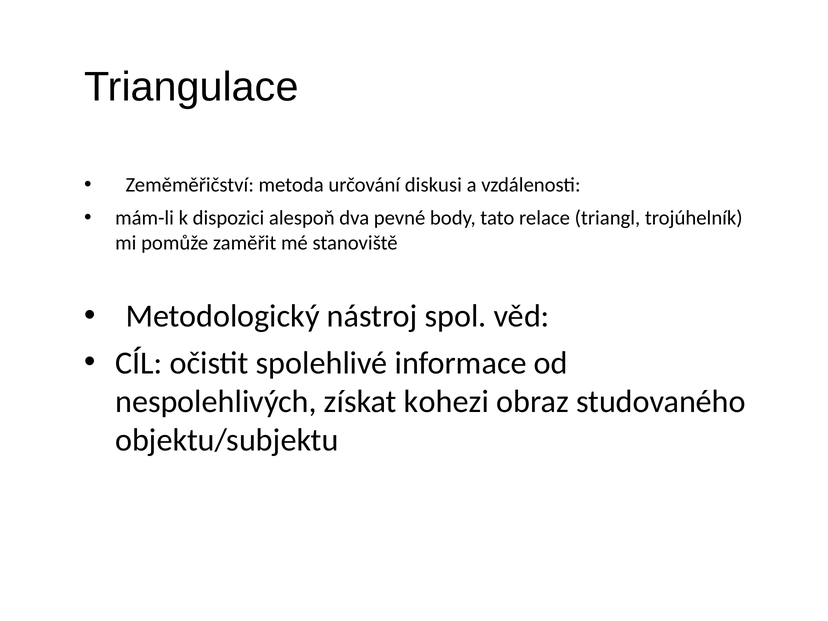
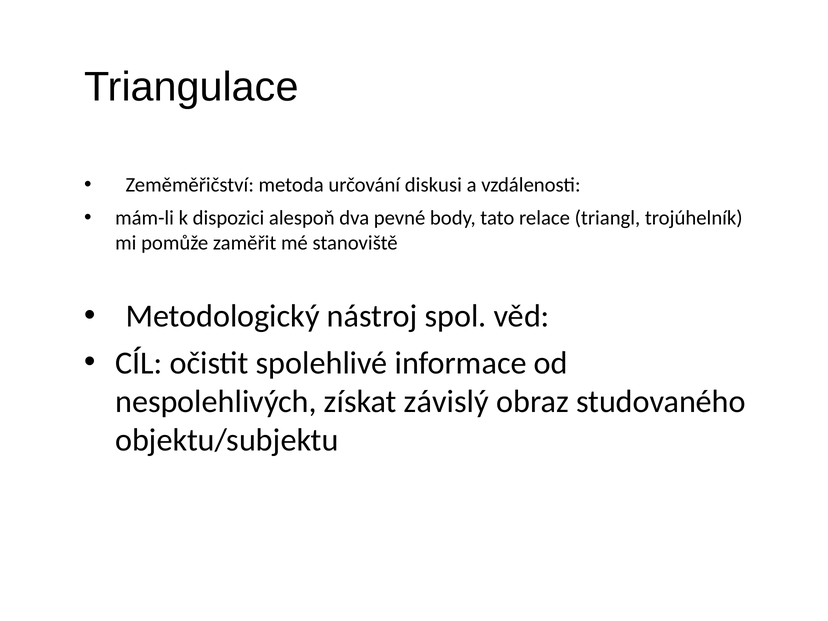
kohezi: kohezi -> závislý
